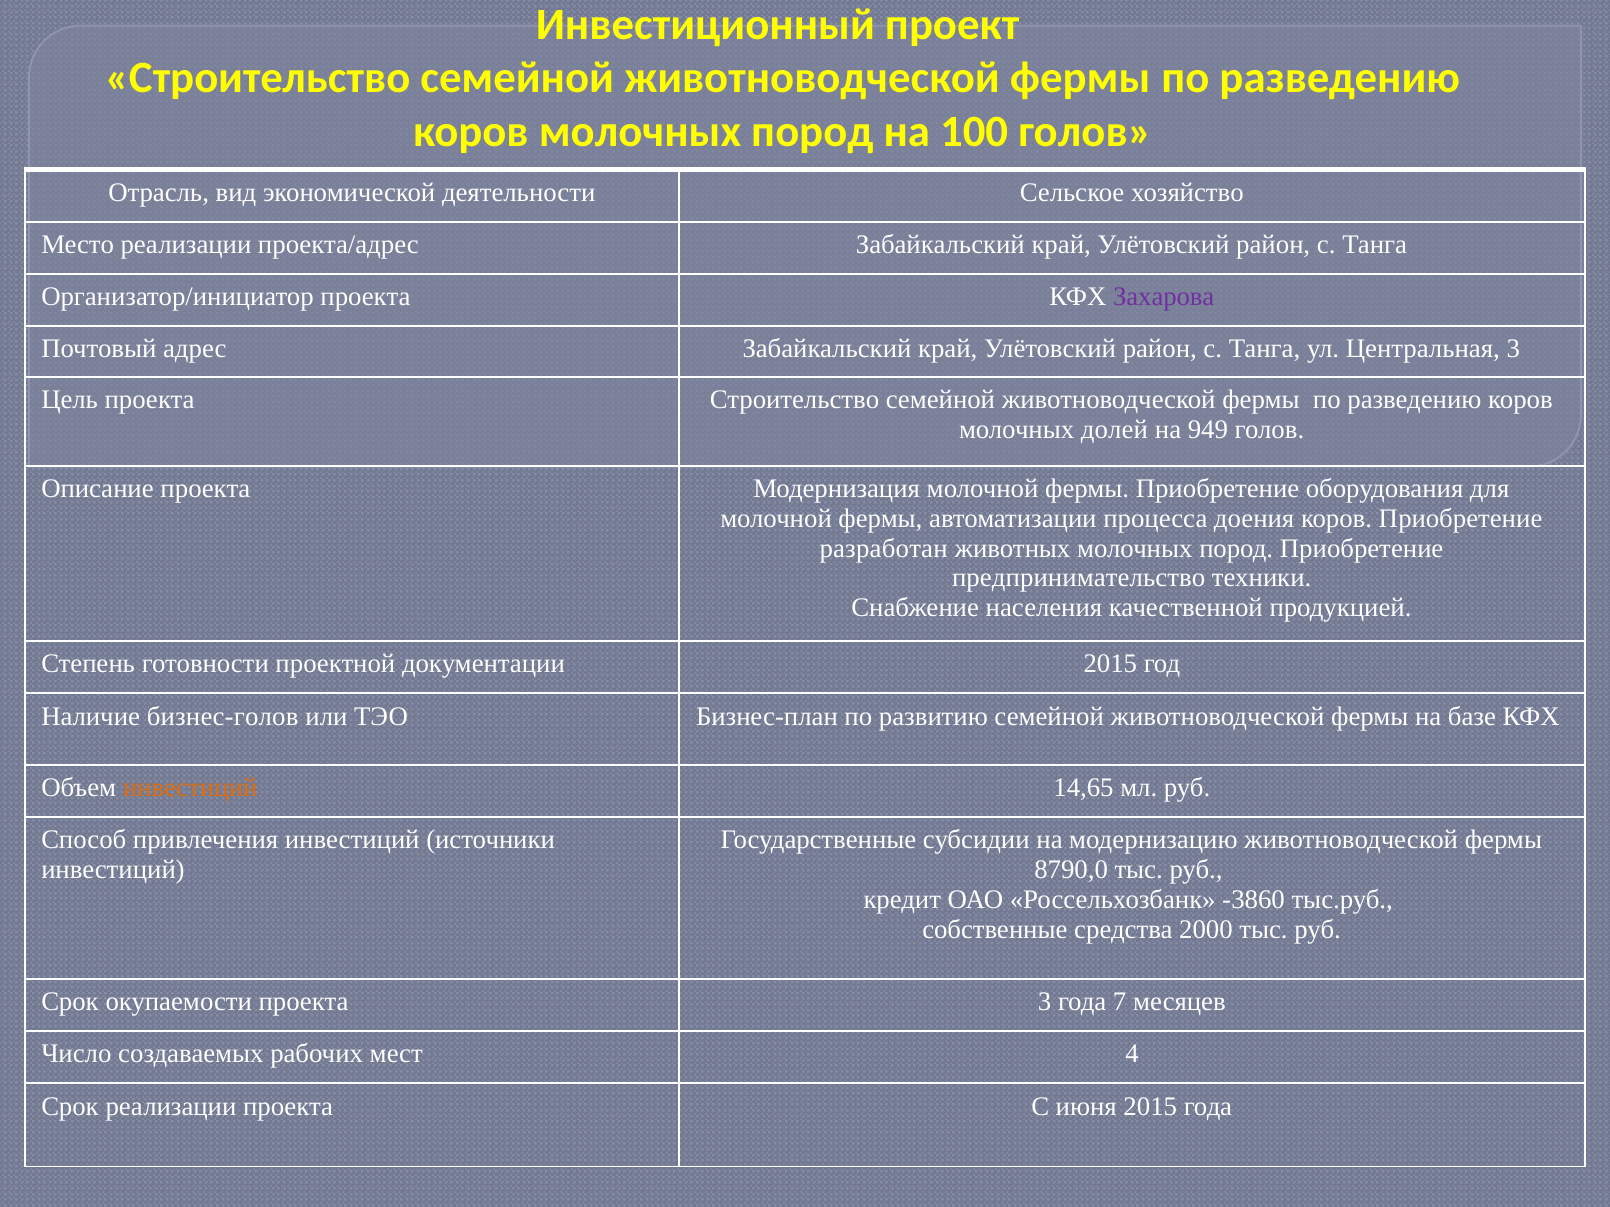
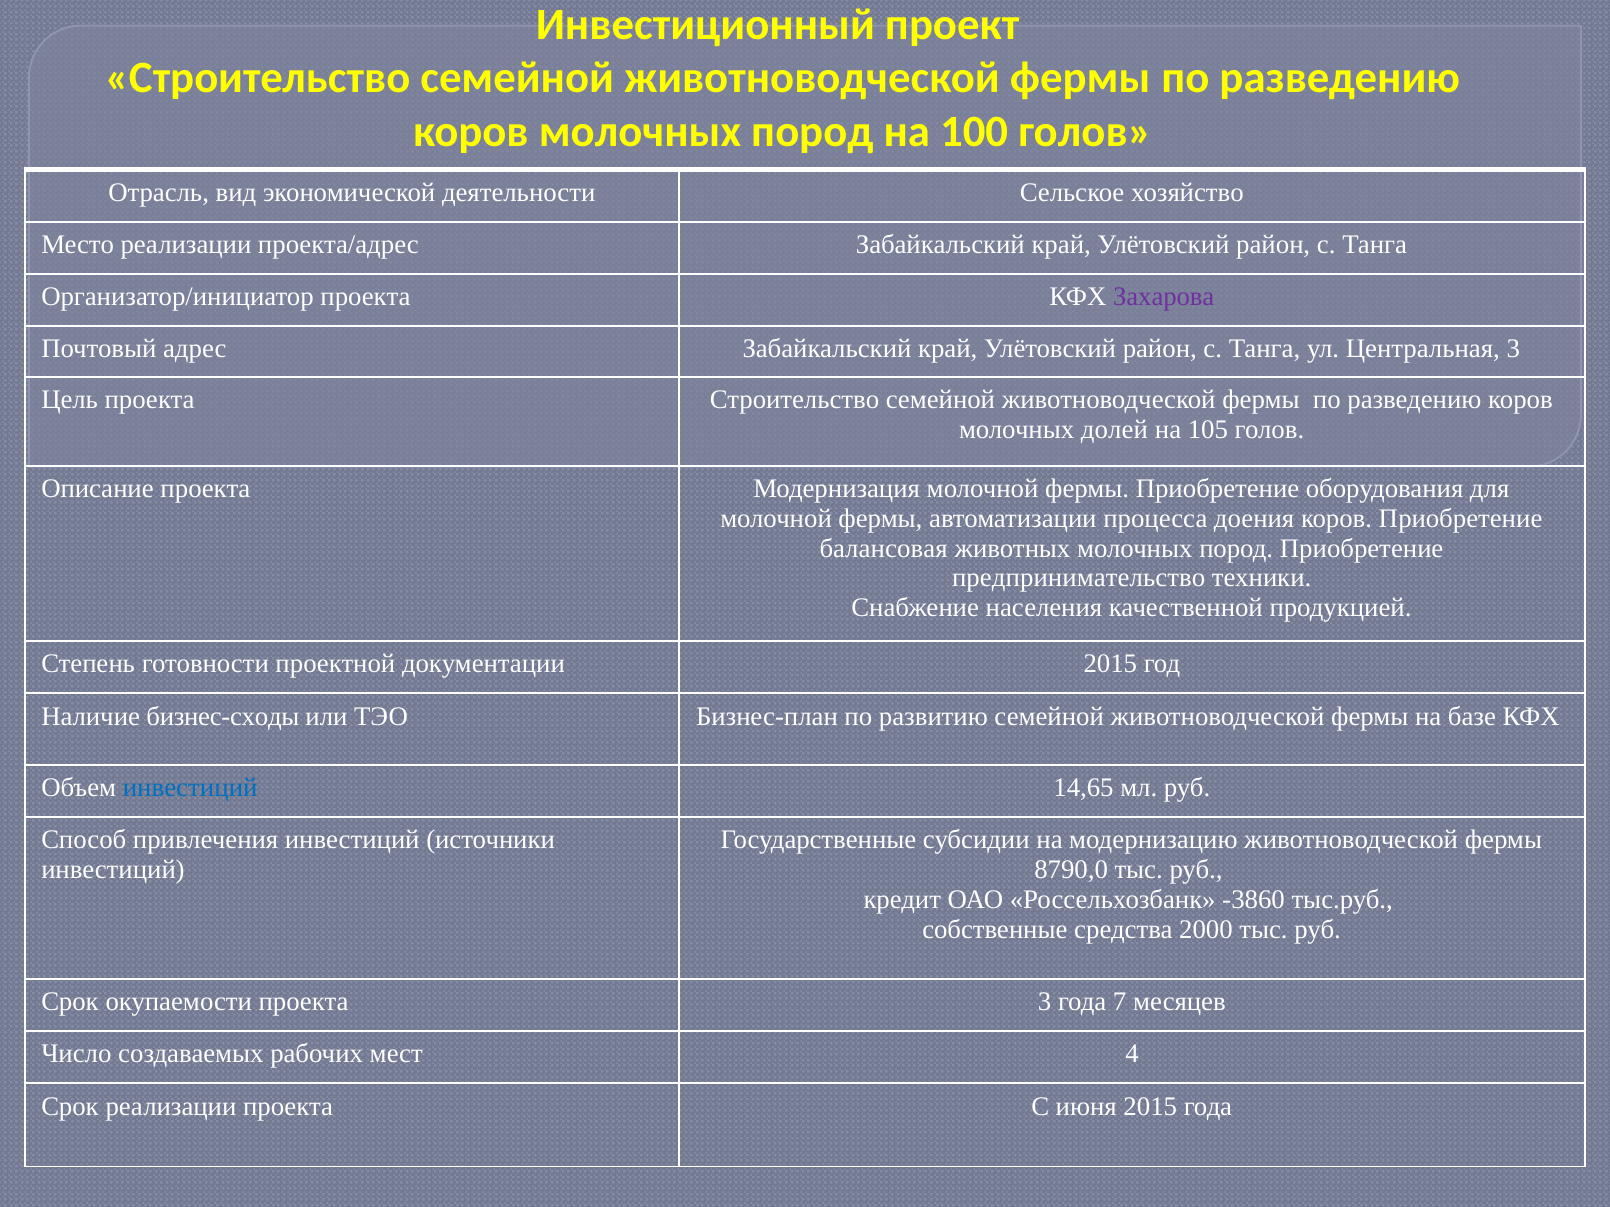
949: 949 -> 105
разработан: разработан -> балансовая
бизнес-голов: бизнес-голов -> бизнес-сходы
инвестиций at (190, 788) colour: orange -> blue
